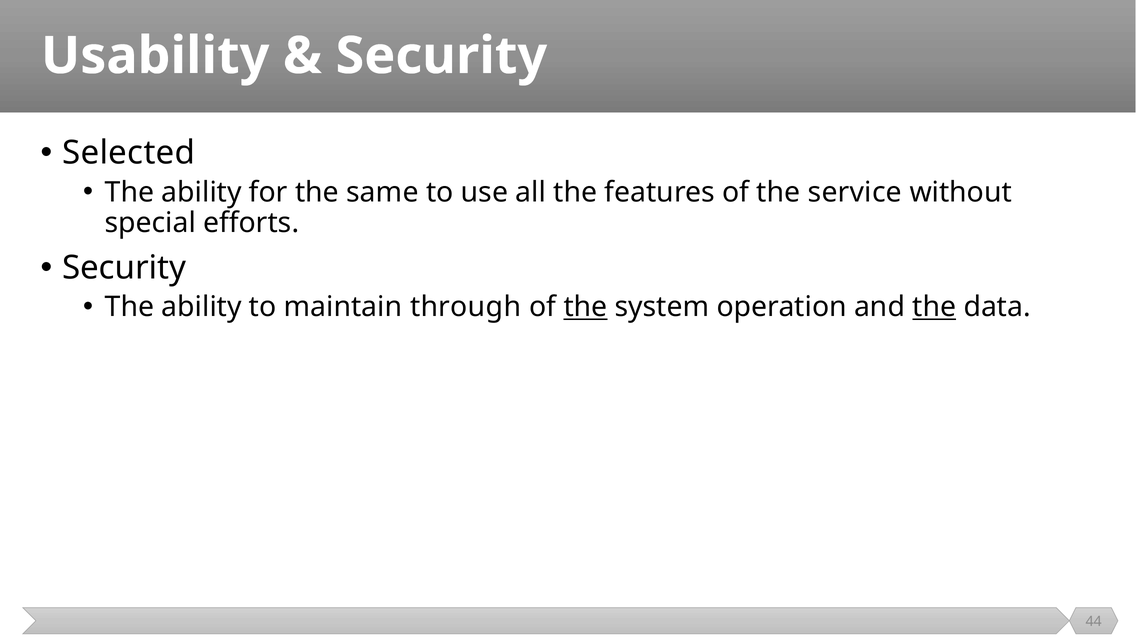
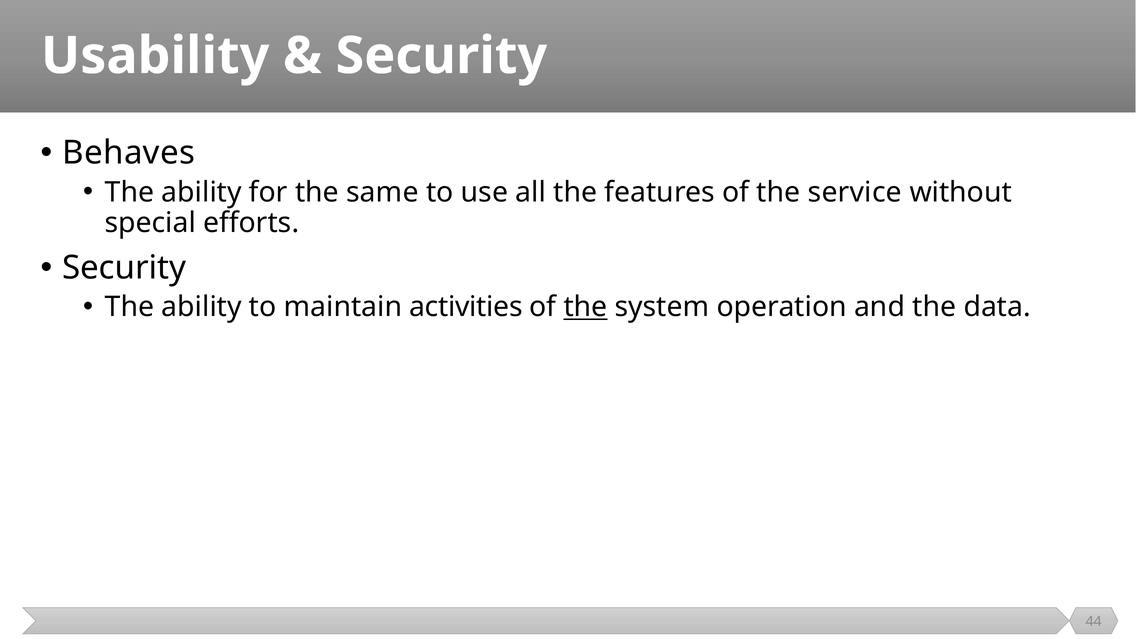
Selected: Selected -> Behaves
through: through -> activities
the at (934, 307) underline: present -> none
